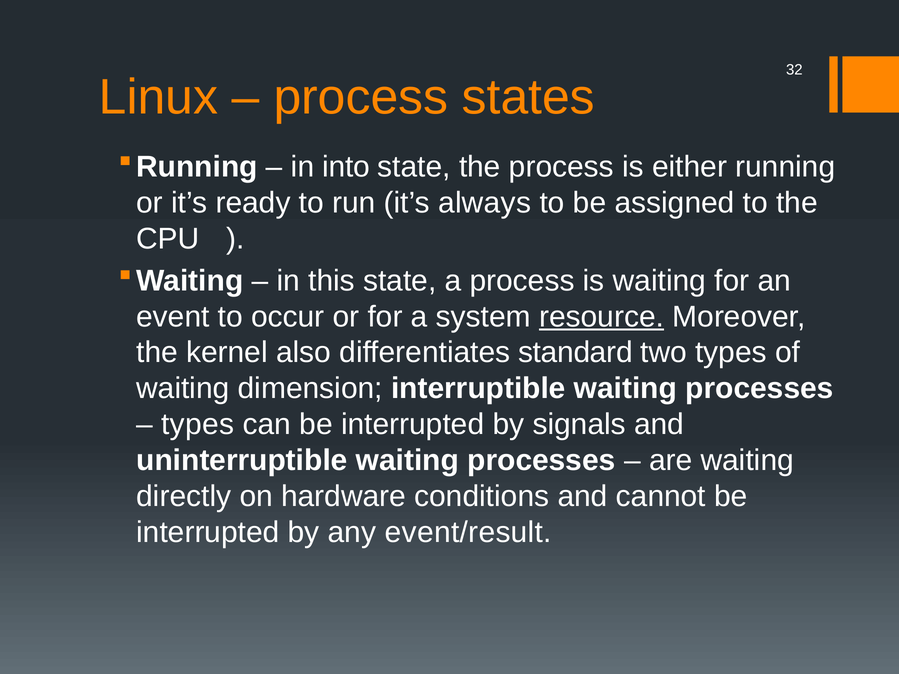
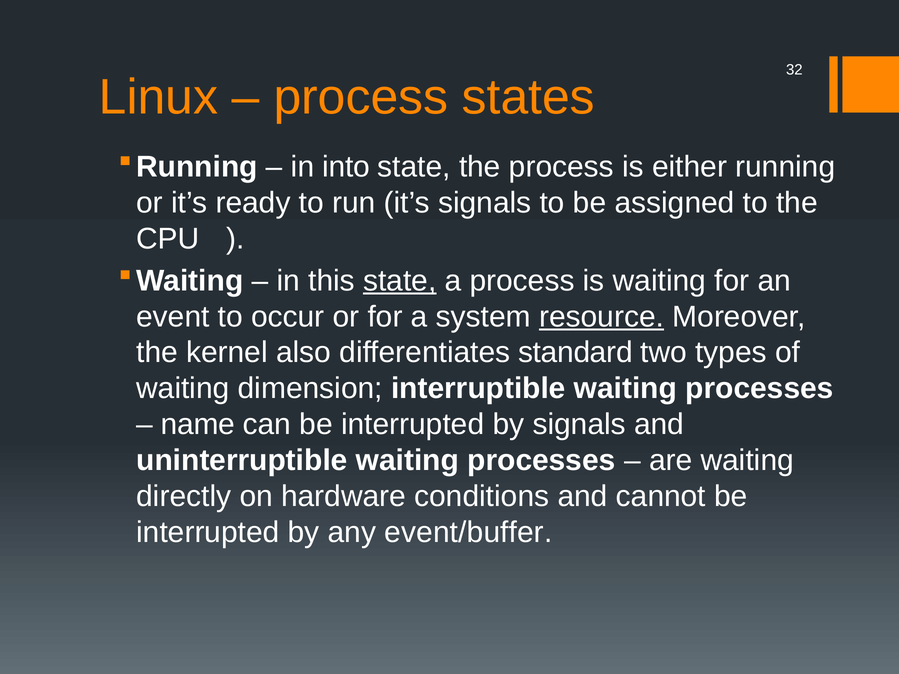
it’s always: always -> signals
state at (400, 281) underline: none -> present
types at (198, 425): types -> name
event/result: event/result -> event/buffer
